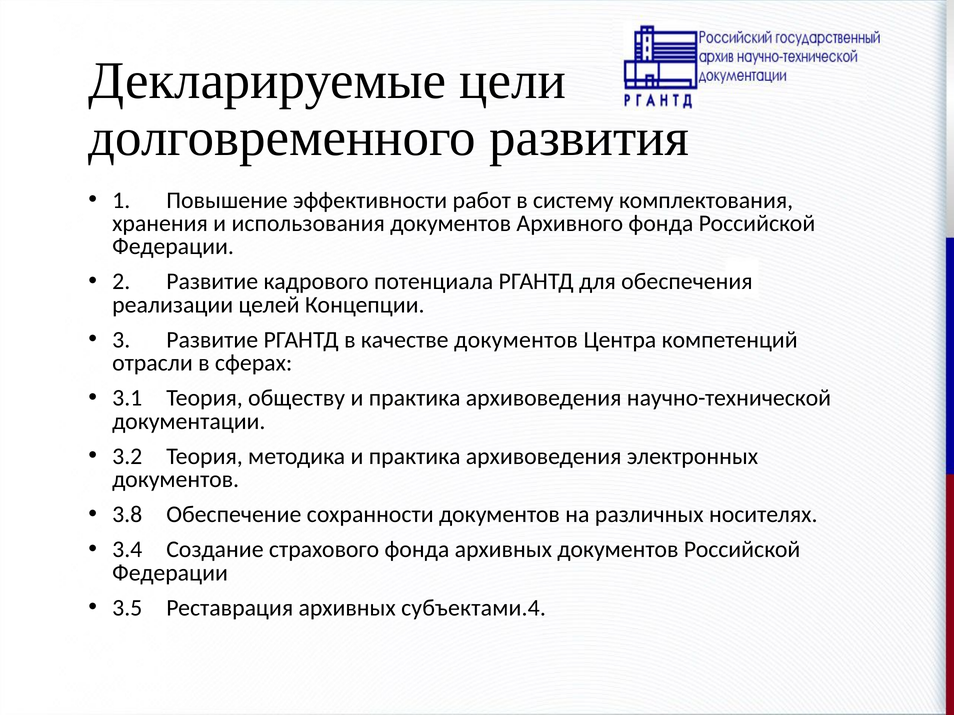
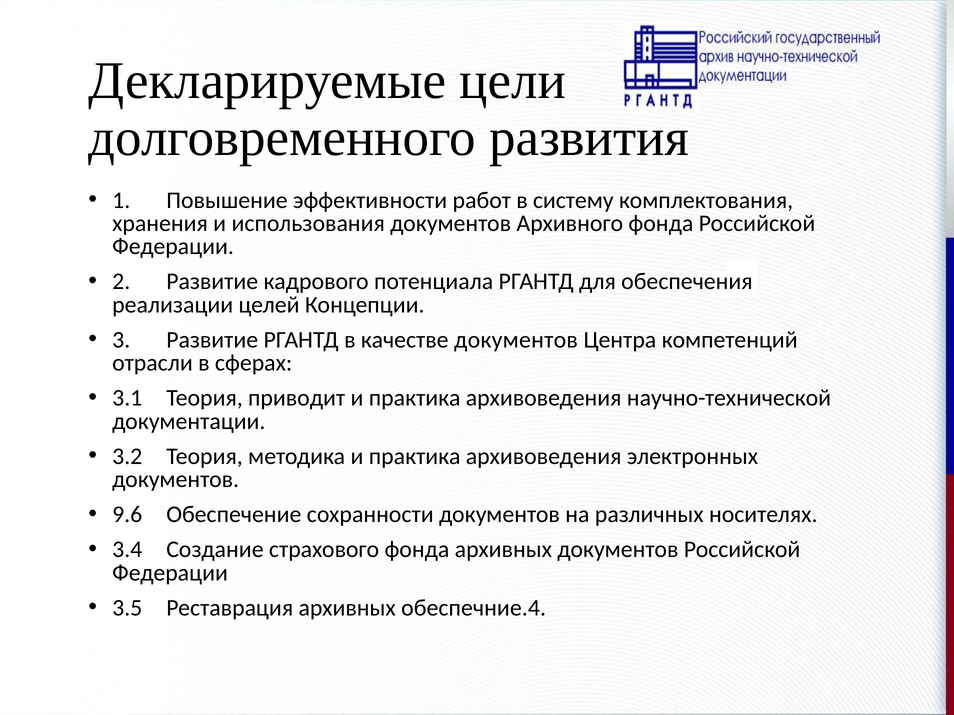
обществу: обществу -> приводит
3.8: 3.8 -> 9.6
субъектами.4: субъектами.4 -> обеспечние.4
